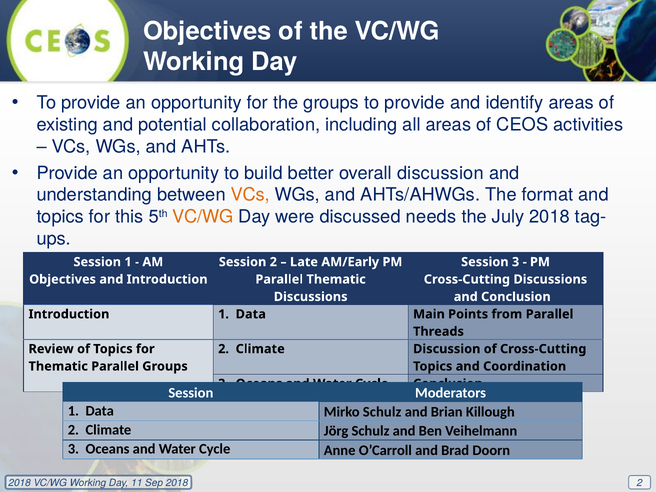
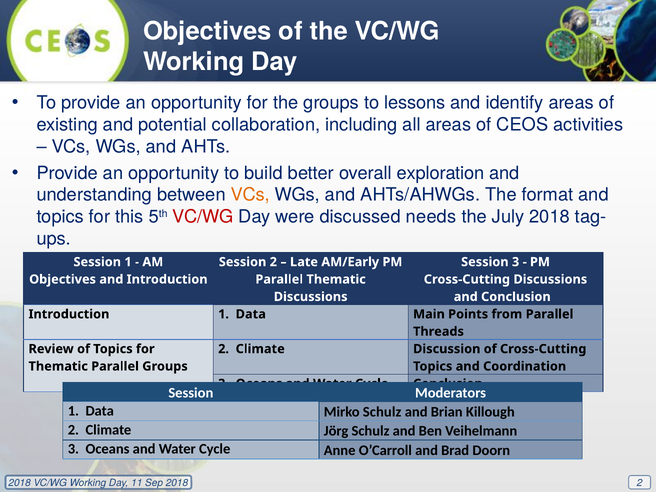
groups to provide: provide -> lessons
overall discussion: discussion -> exploration
VC/WG at (203, 217) colour: orange -> red
